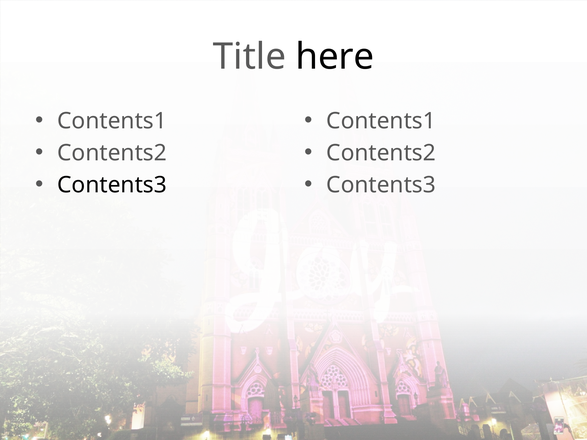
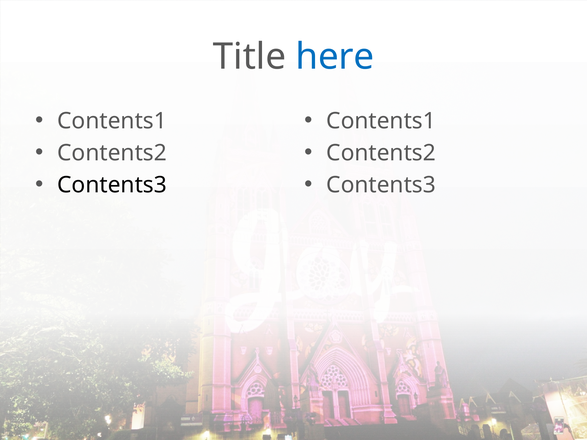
here colour: black -> blue
